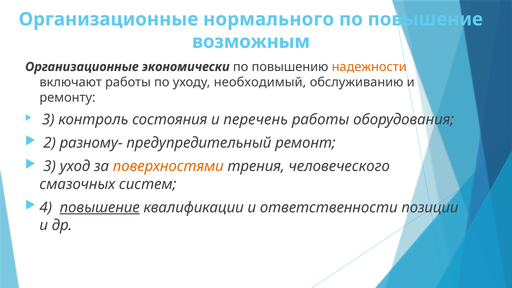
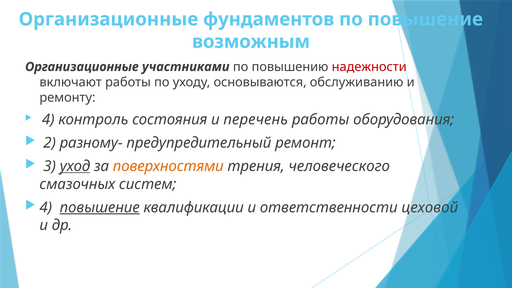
нормального: нормального -> фундаментов
экономически: экономически -> участниками
надежности colour: orange -> red
необходимый: необходимый -> основываются
3 at (48, 120): 3 -> 4
уход underline: none -> present
позиции: позиции -> цеховой
